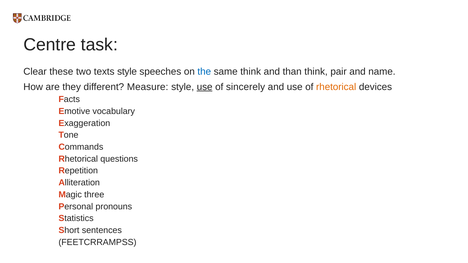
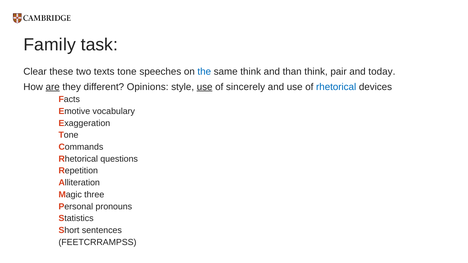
Centre: Centre -> Family
texts style: style -> tone
name: name -> today
are underline: none -> present
Measure: Measure -> Opinions
rhetorical at (336, 87) colour: orange -> blue
